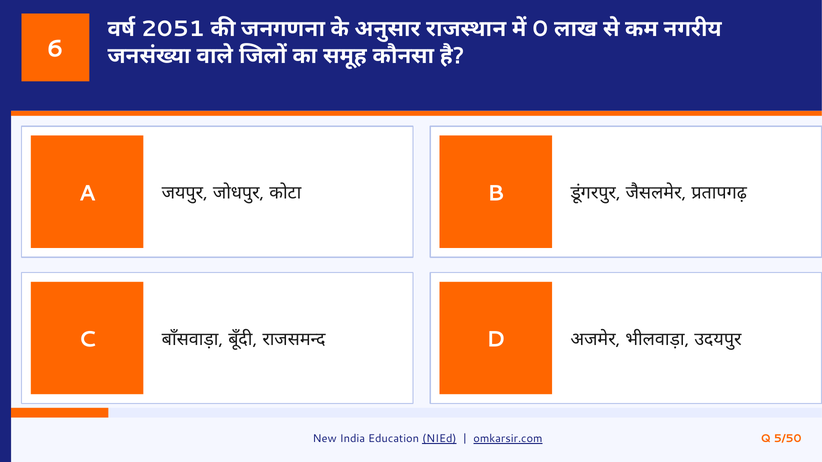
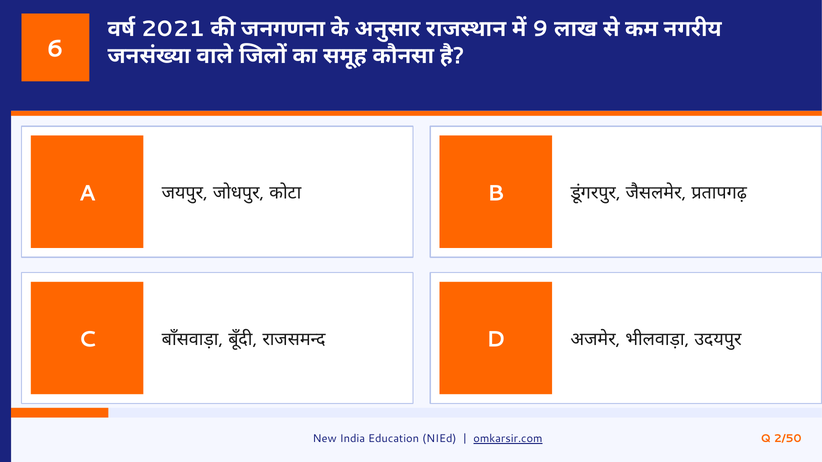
2051: 2051 -> 2021
0: 0 -> 9
NIEd underline: present -> none
5/50: 5/50 -> 2/50
